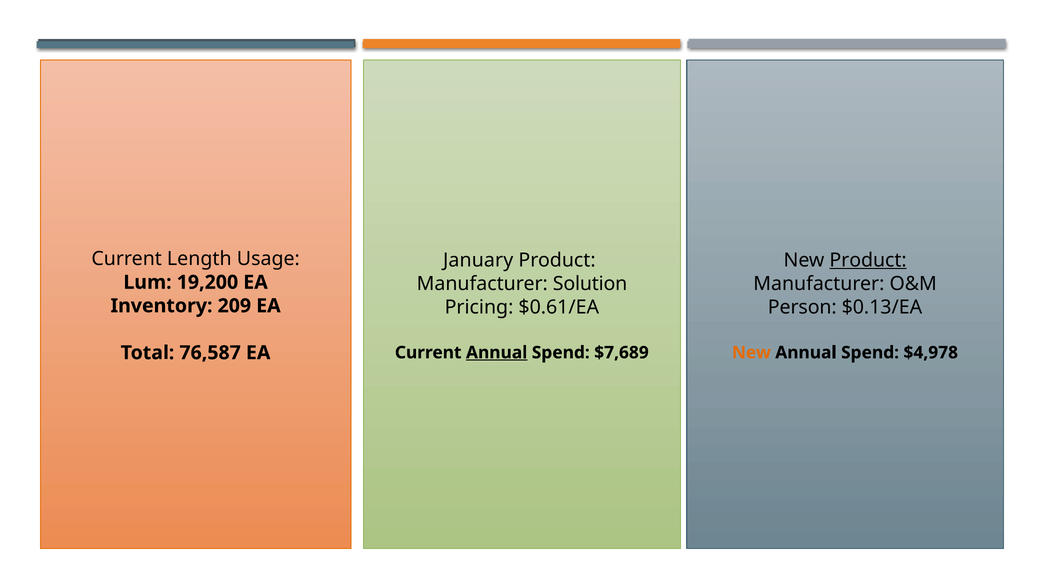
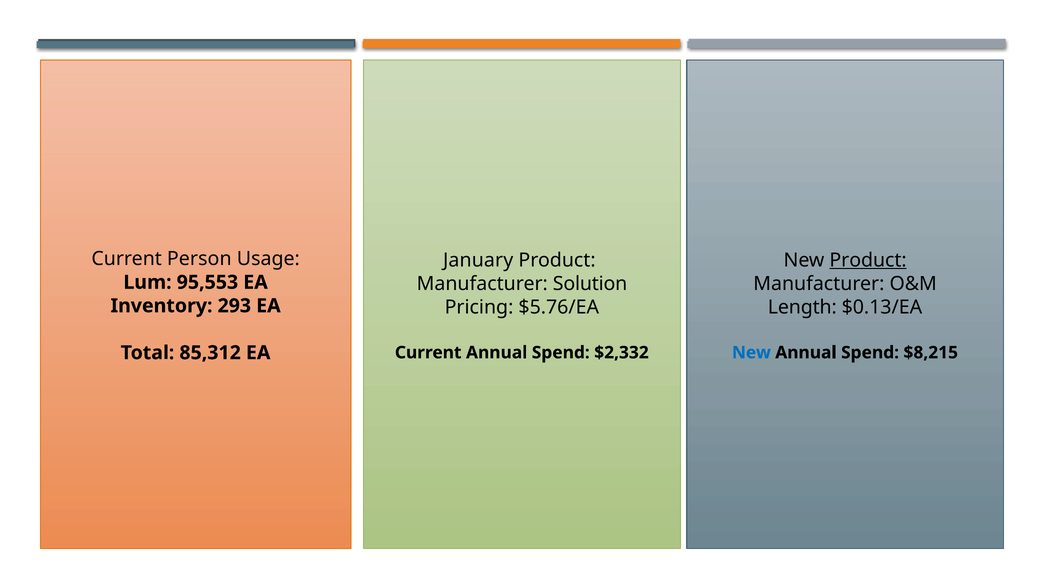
Length: Length -> Person
19,200: 19,200 -> 95,553
$0.61/EA: $0.61/EA -> $5.76/EA
Person: Person -> Length
209: 209 -> 293
76,587: 76,587 -> 85,312
Annual at (497, 353) underline: present -> none
$7,689: $7,689 -> $2,332
New at (751, 353) colour: orange -> blue
$4,978: $4,978 -> $8,215
